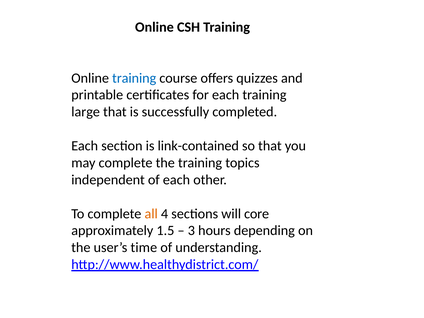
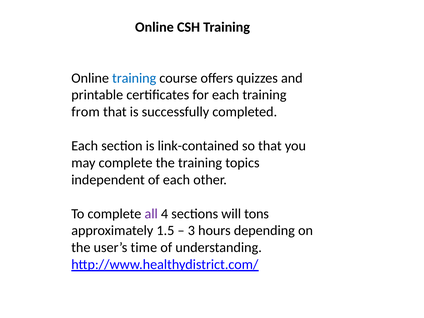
large: large -> from
all colour: orange -> purple
core: core -> tons
